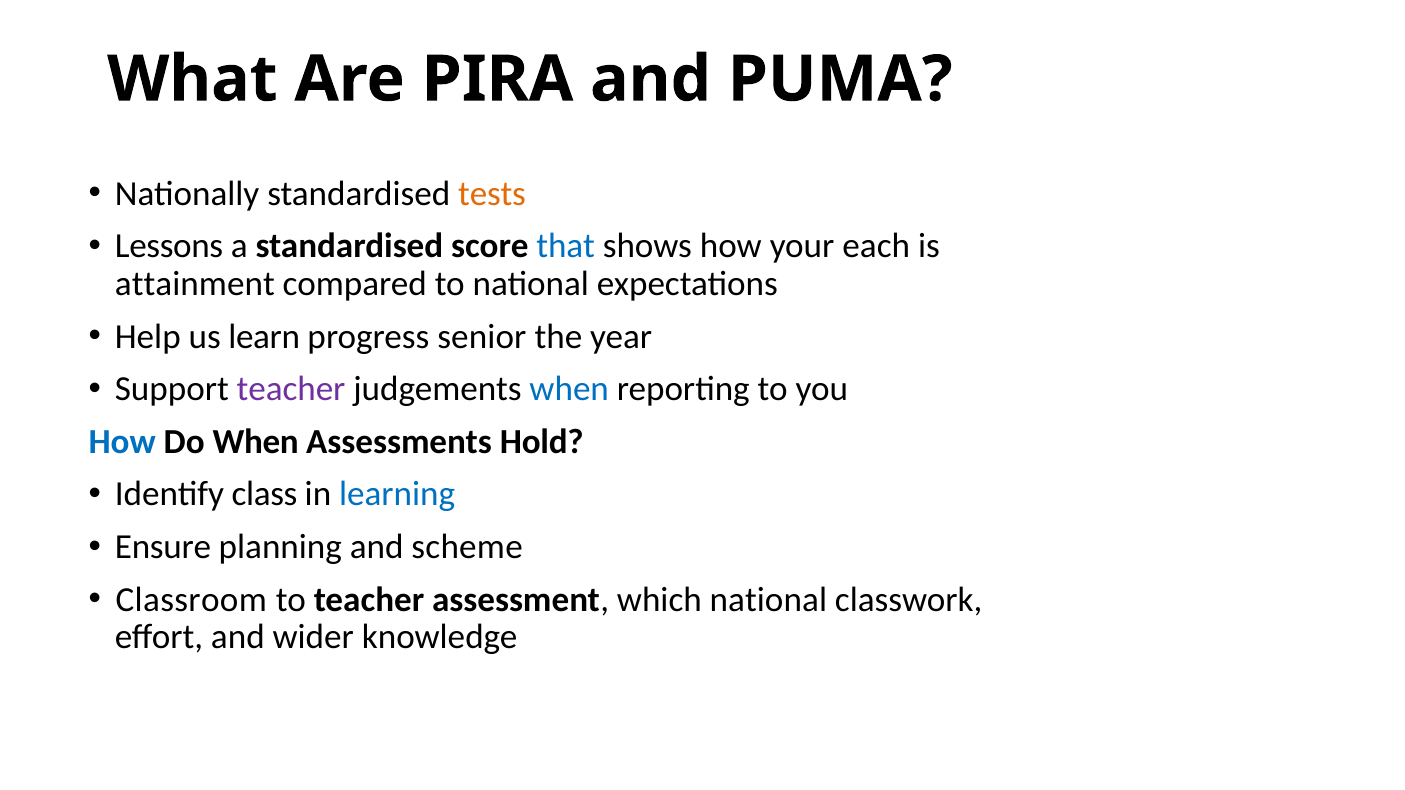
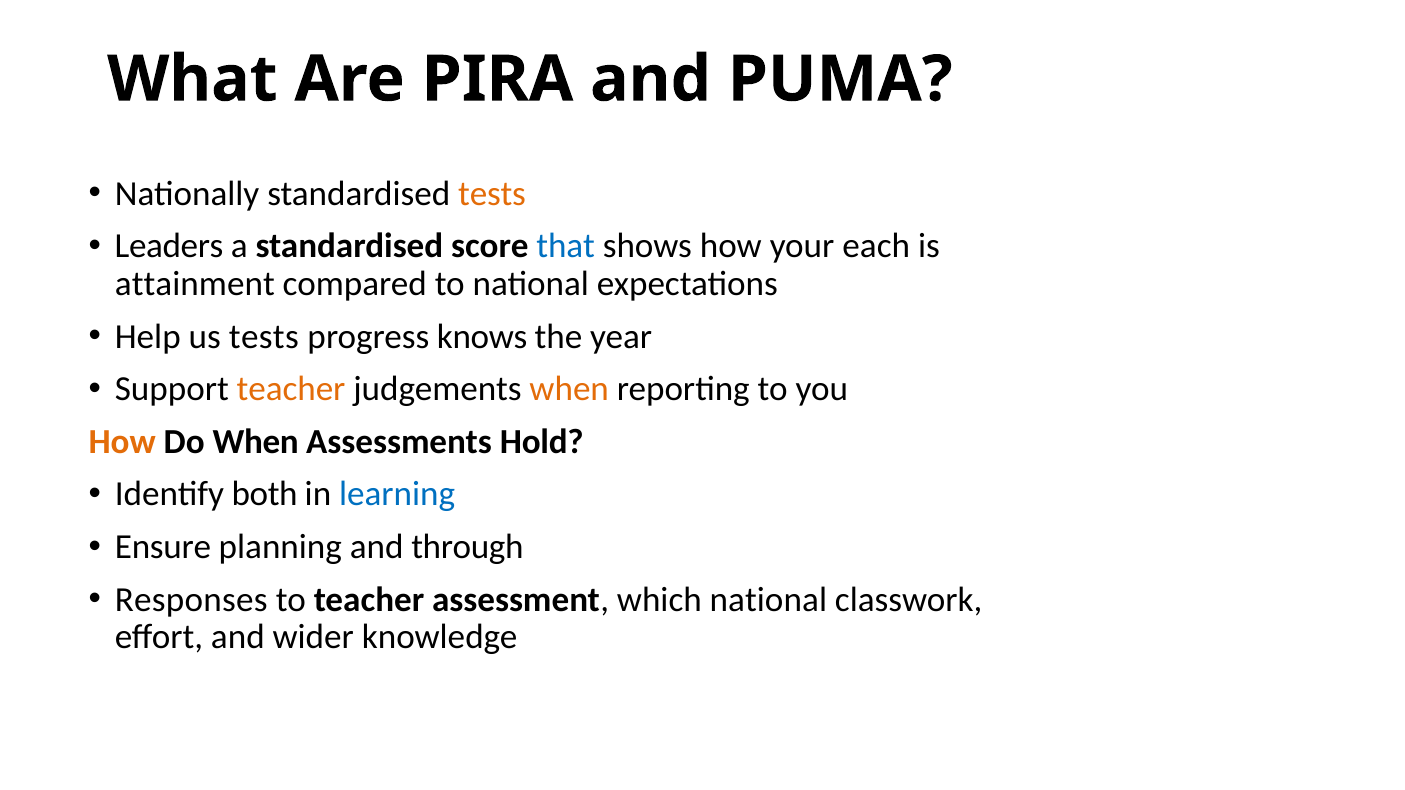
Lessons: Lessons -> Leaders
us learn: learn -> tests
senior: senior -> knows
teacher at (291, 389) colour: purple -> orange
when at (569, 389) colour: blue -> orange
How at (122, 442) colour: blue -> orange
class: class -> both
scheme: scheme -> through
Classroom: Classroom -> Responses
